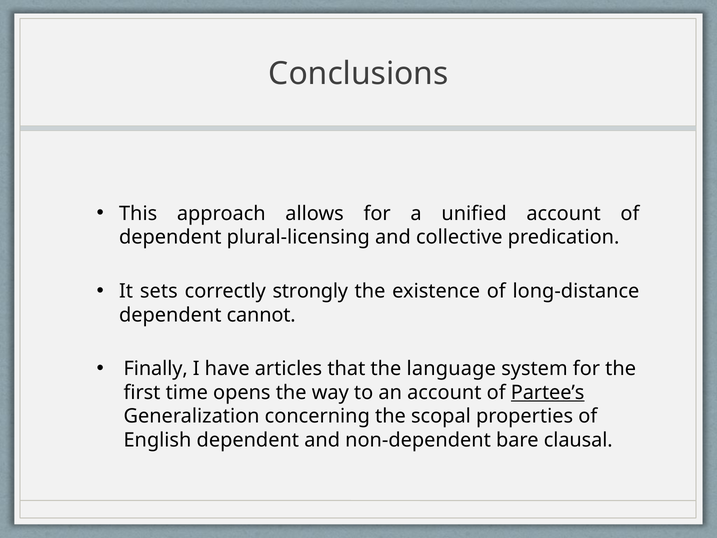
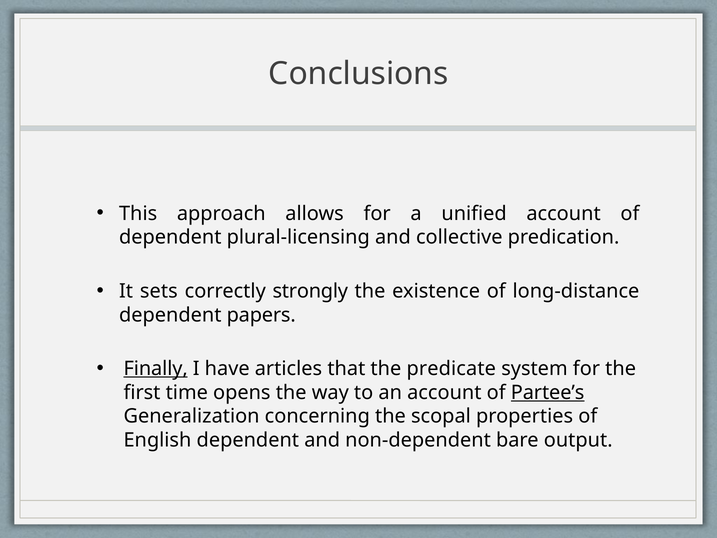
cannot: cannot -> papers
Finally underline: none -> present
language: language -> predicate
clausal: clausal -> output
